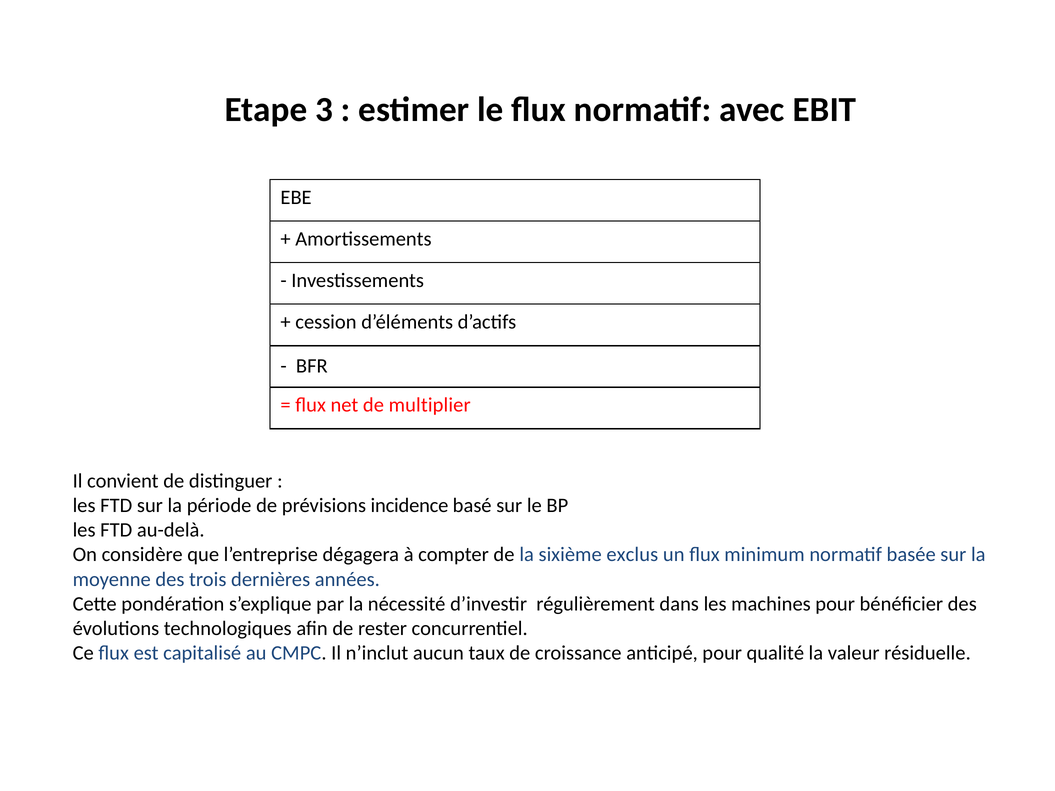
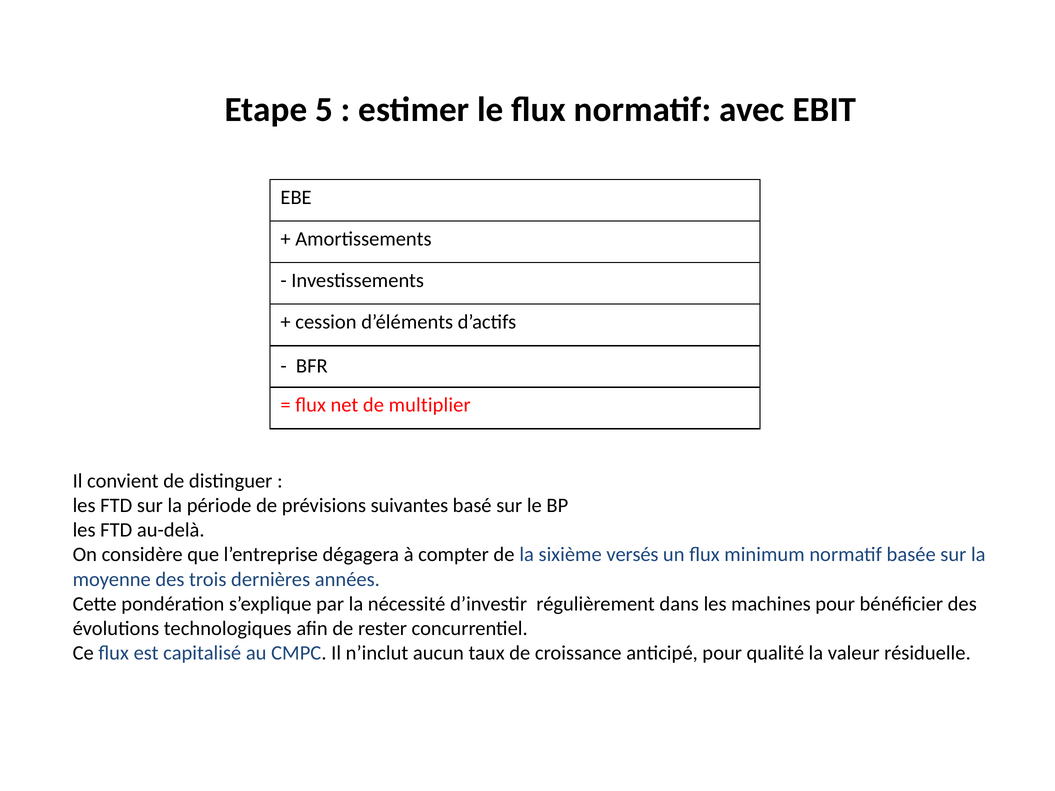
3: 3 -> 5
incidence: incidence -> suivantes
exclus: exclus -> versés
